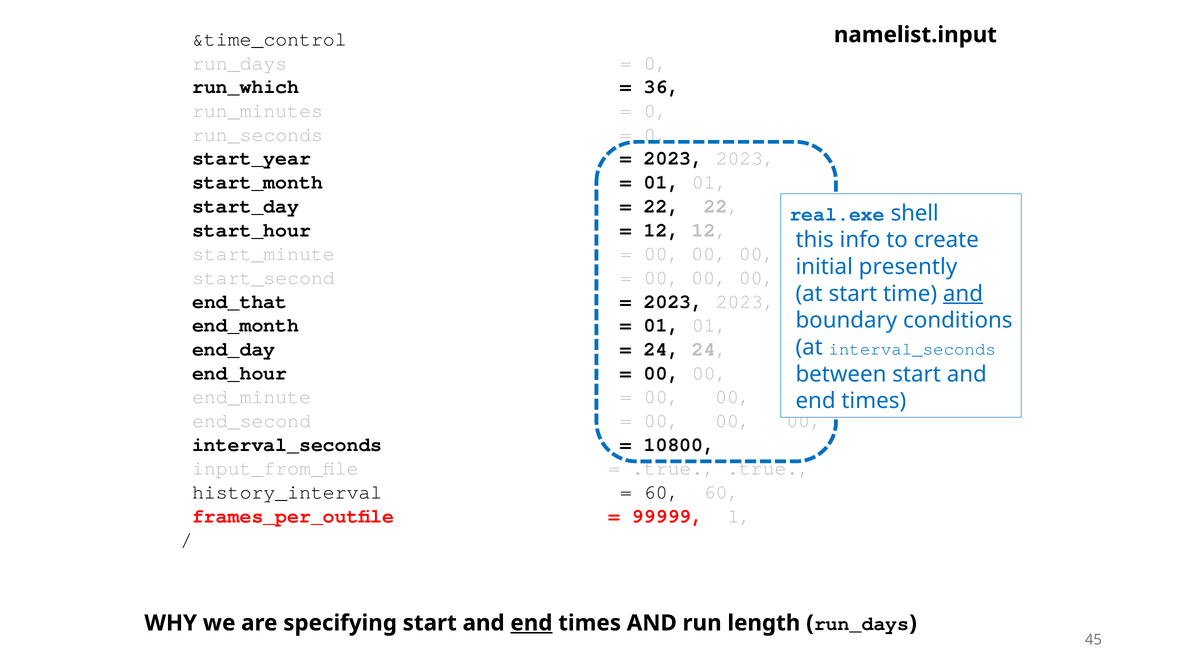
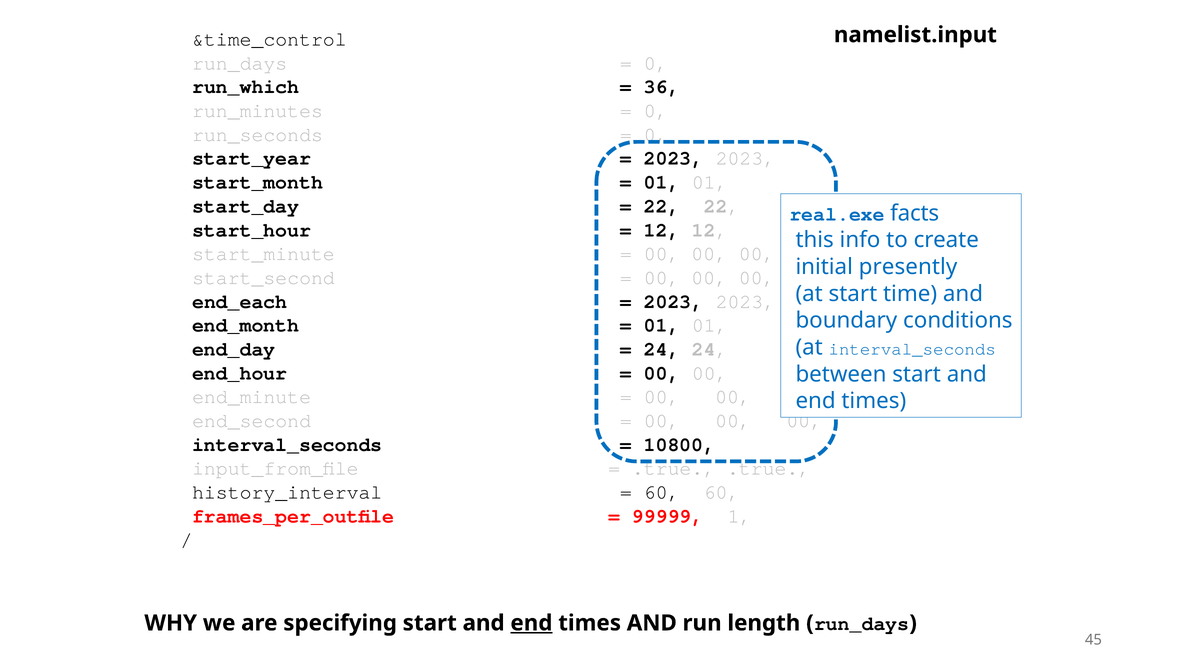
shell: shell -> facts
and at (963, 294) underline: present -> none
end_that: end_that -> end_each
